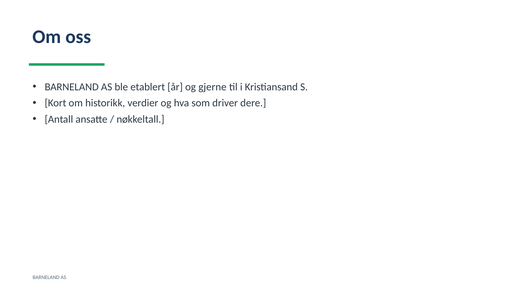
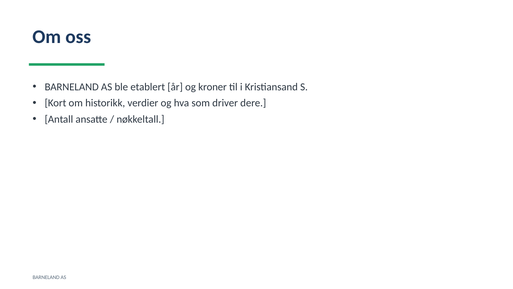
gjerne: gjerne -> kroner
